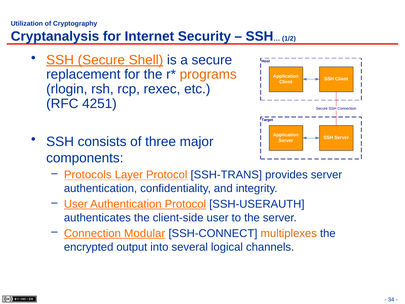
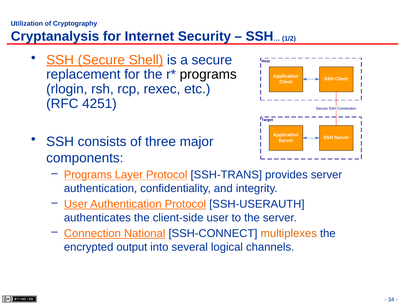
programs at (208, 74) colour: orange -> black
Protocols at (88, 175): Protocols -> Programs
Modular: Modular -> National
